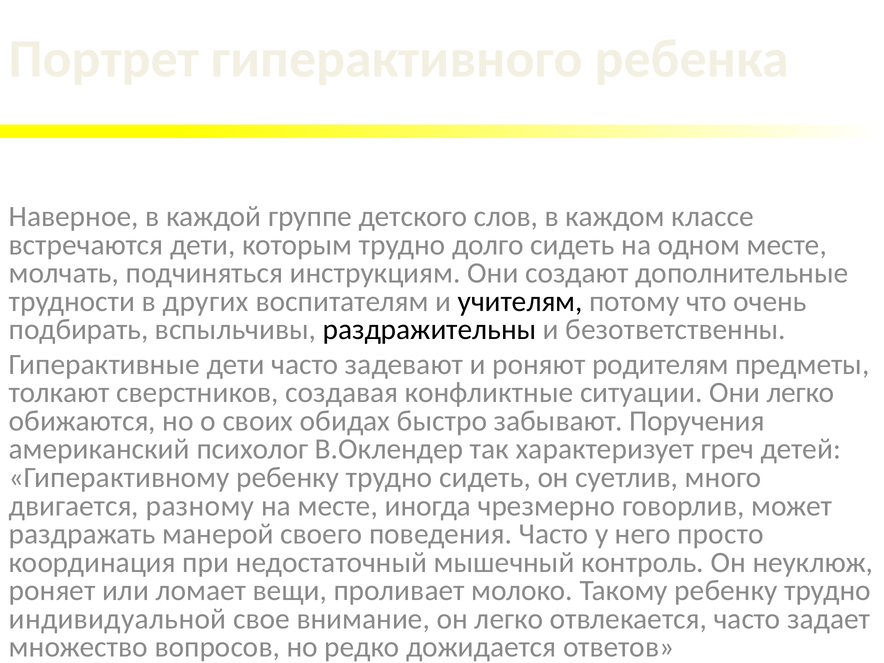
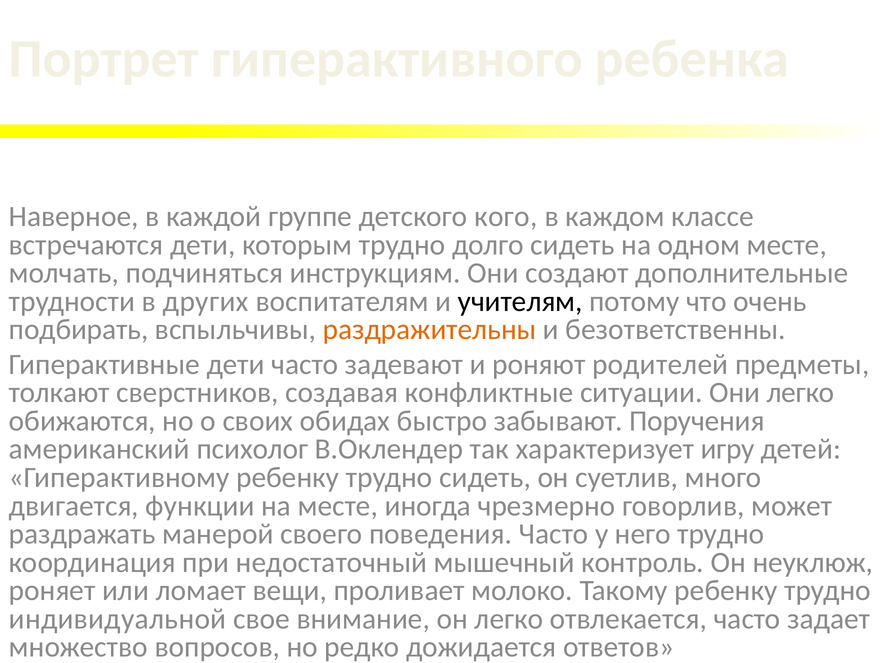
слов: слов -> кого
раздражительны colour: black -> orange
родителям: родителям -> родителей
греч: греч -> игру
разному: разному -> функции
него просто: просто -> трудно
